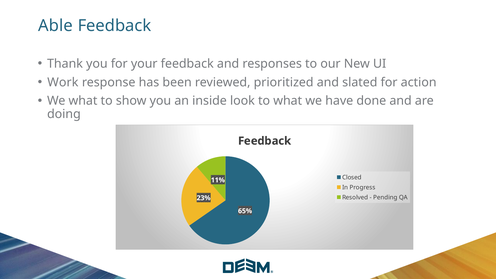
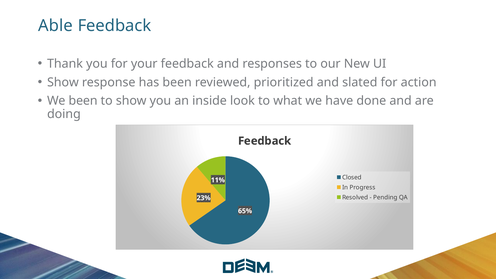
Work at (63, 82): Work -> Show
We what: what -> been
